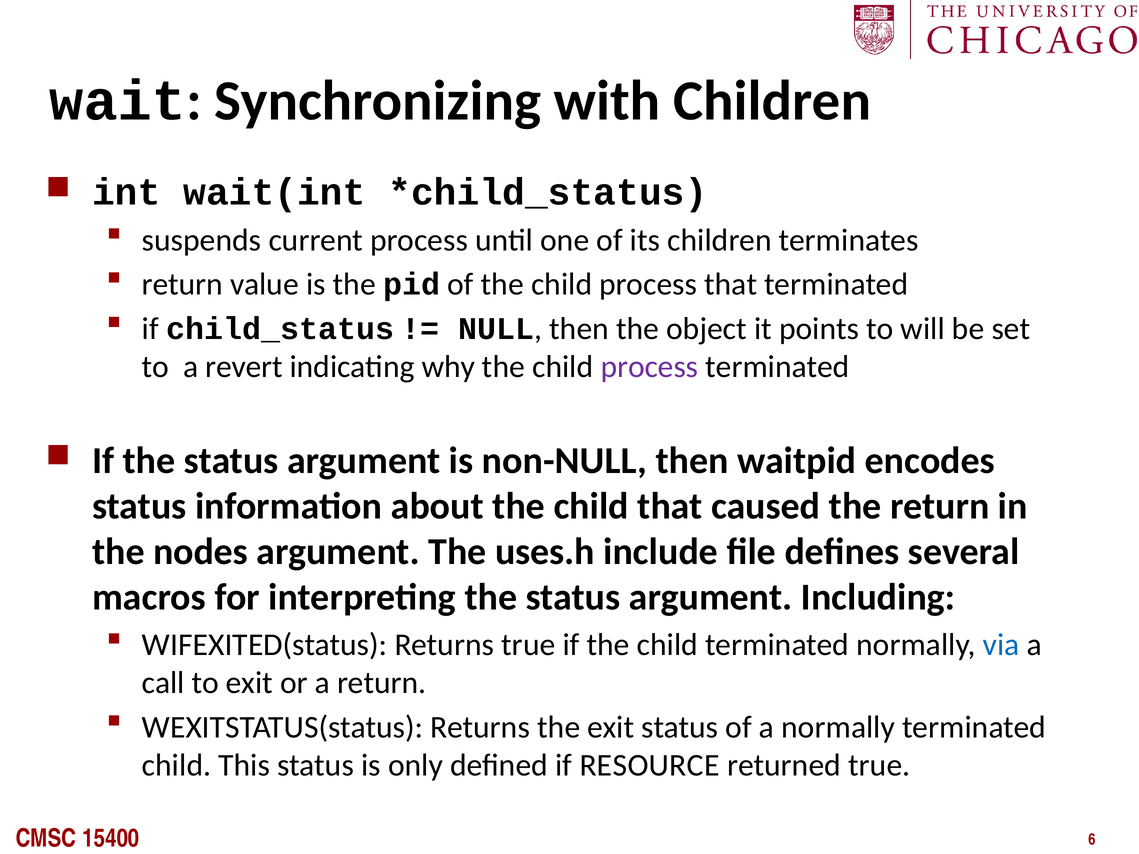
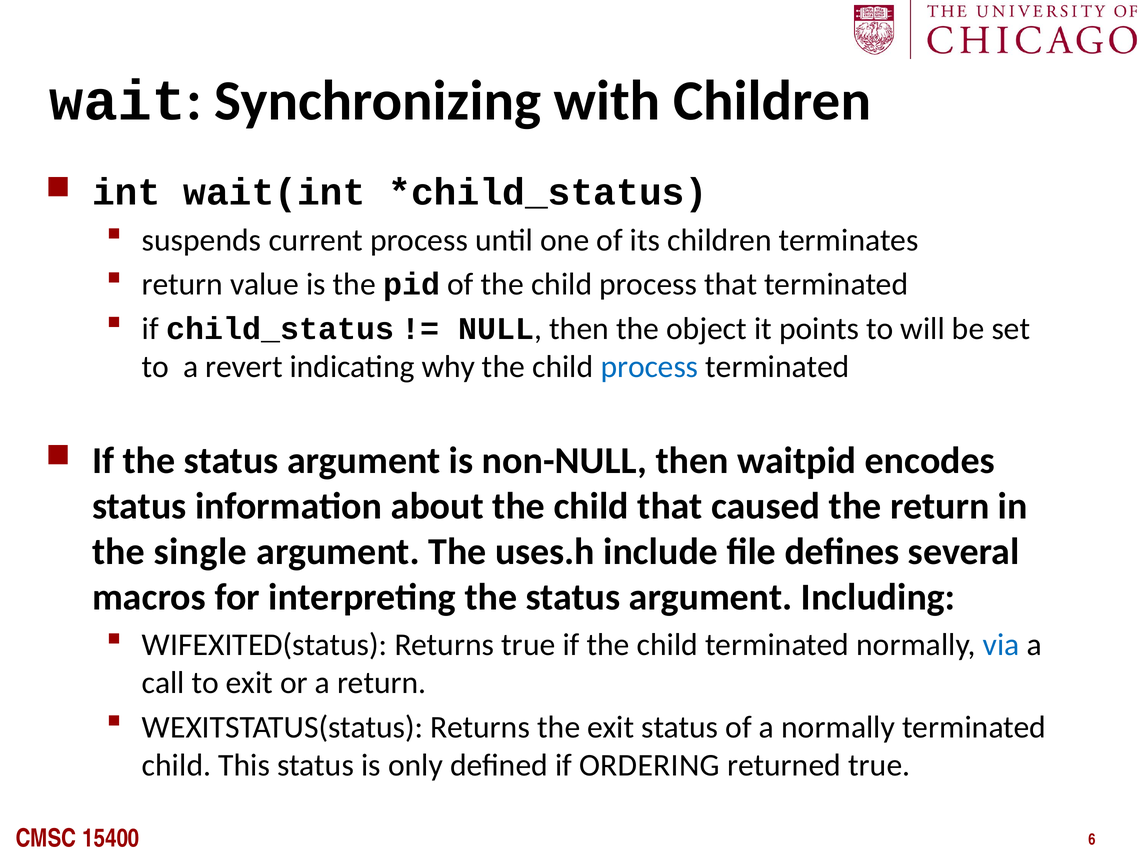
process at (649, 367) colour: purple -> blue
nodes: nodes -> single
RESOURCE: RESOURCE -> ORDERING
